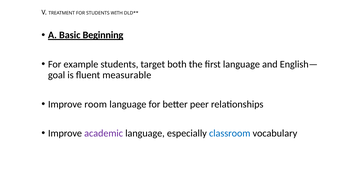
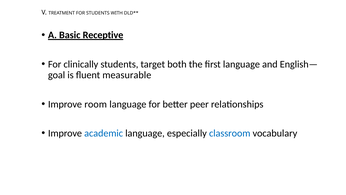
Beginning: Beginning -> Receptive
example: example -> clinically
academic colour: purple -> blue
